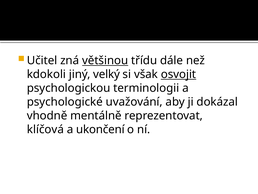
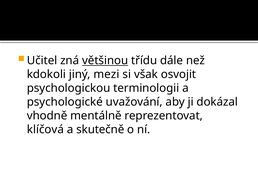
velký: velký -> mezi
osvojit underline: present -> none
ukončení: ukončení -> skutečně
